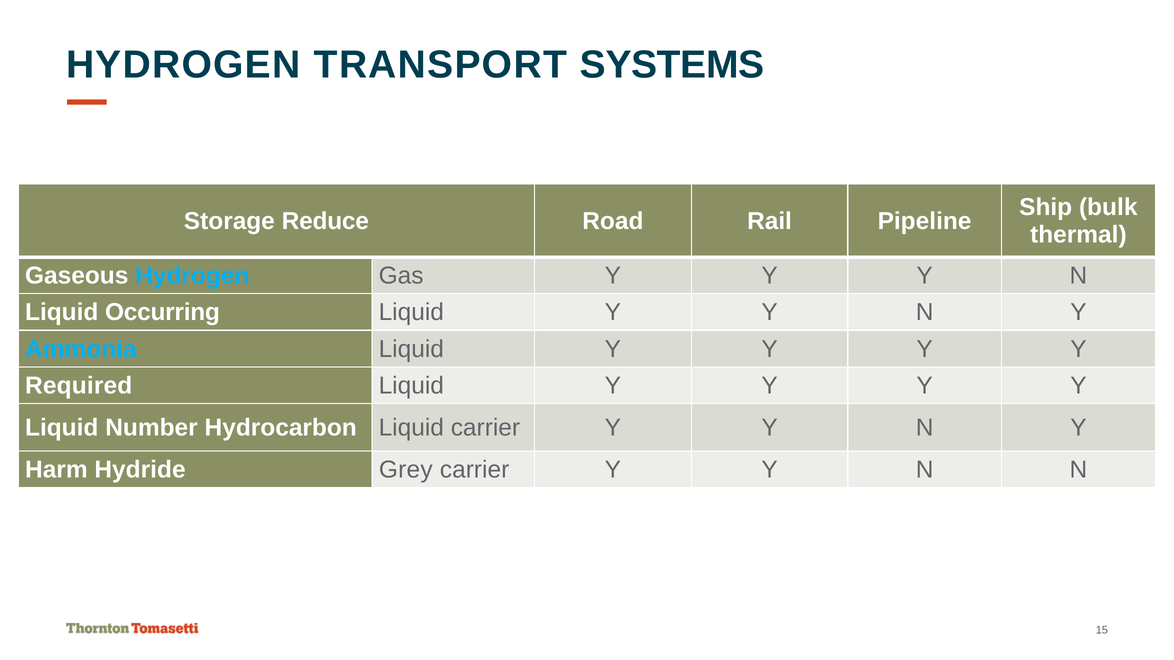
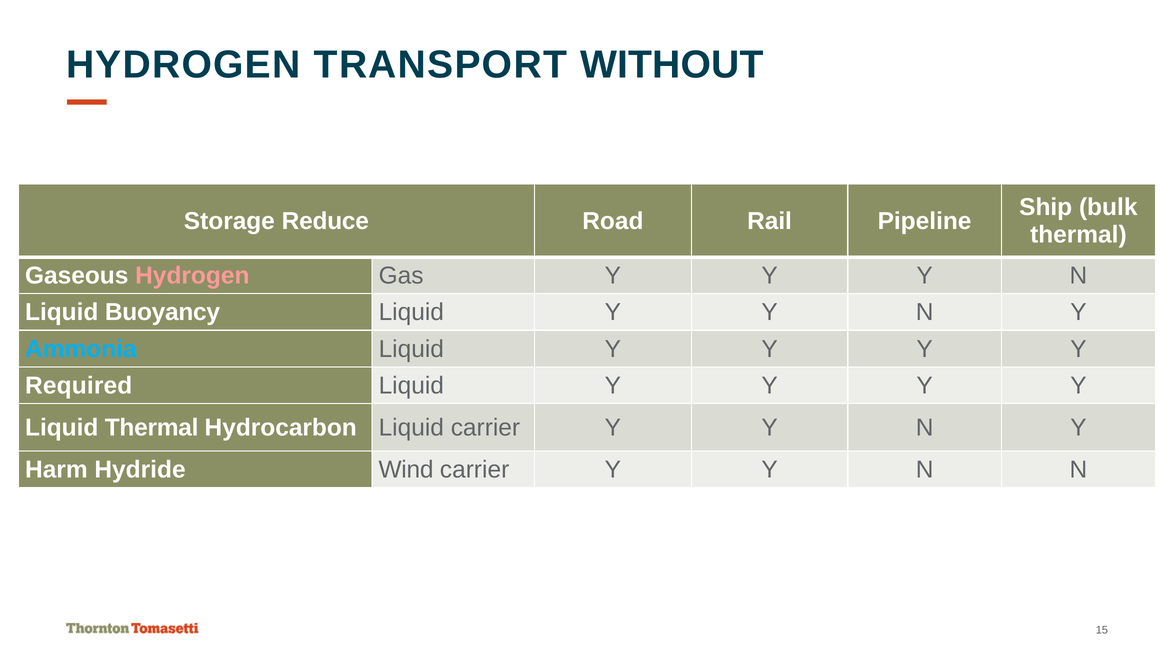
SYSTEMS: SYSTEMS -> WITHOUT
Hydrogen at (192, 276) colour: light blue -> pink
Occurring: Occurring -> Buoyancy
Liquid Number: Number -> Thermal
Grey: Grey -> Wind
